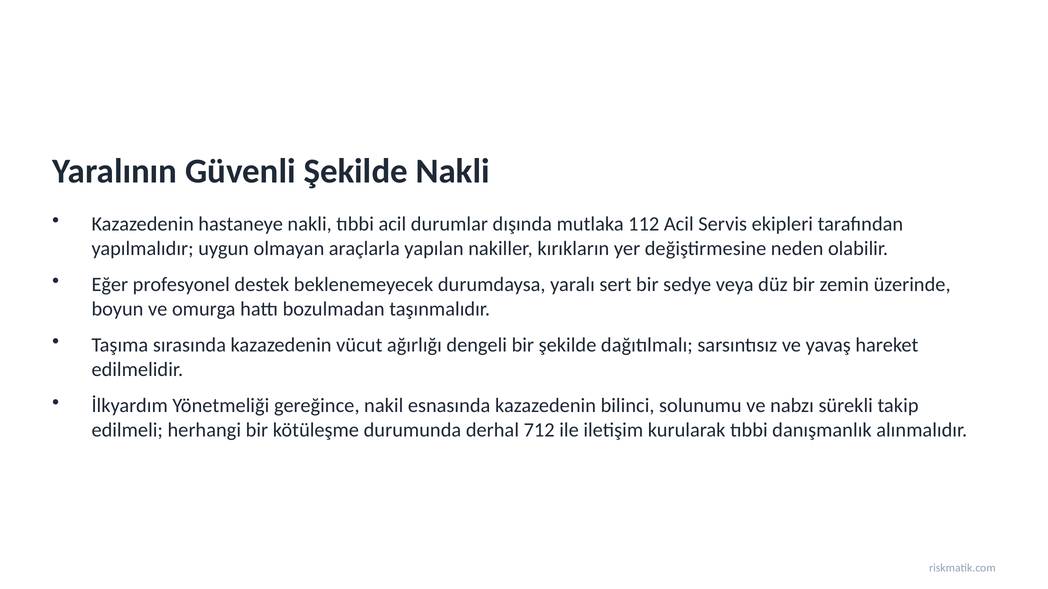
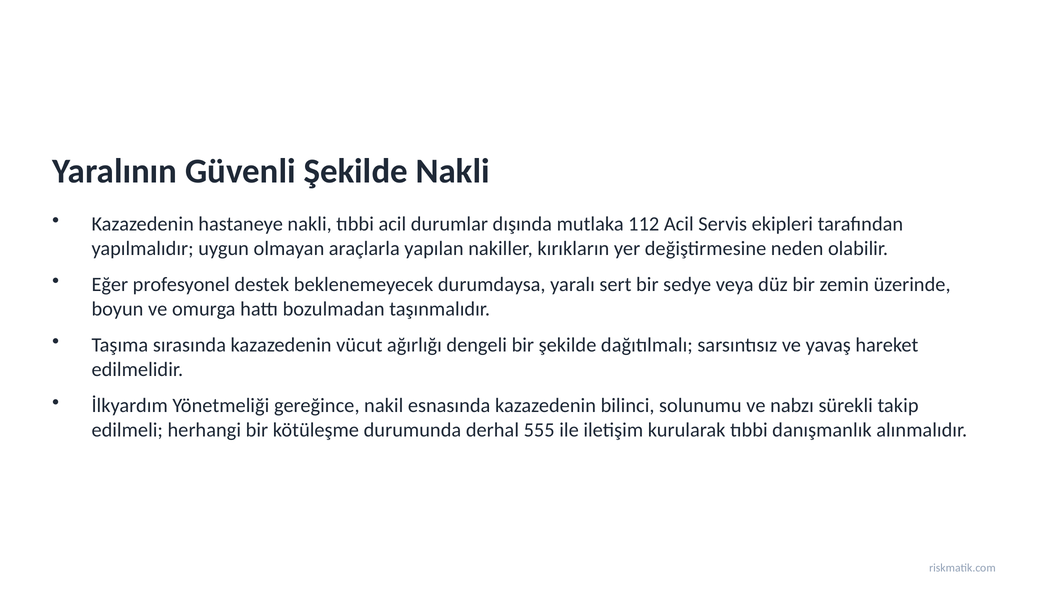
712: 712 -> 555
